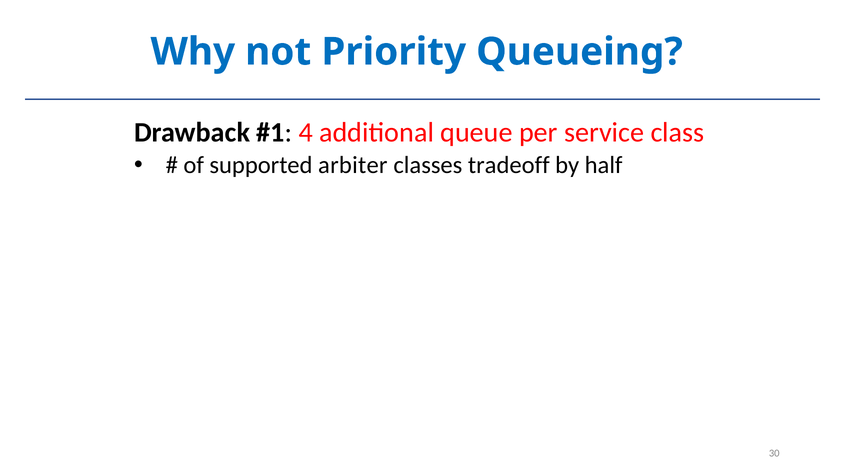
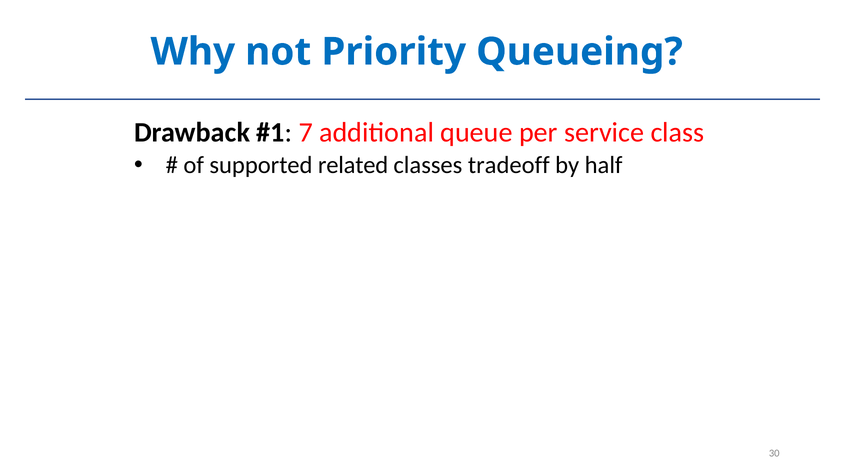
4: 4 -> 7
arbiter: arbiter -> related
